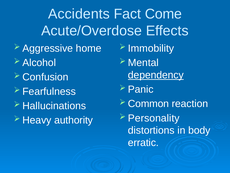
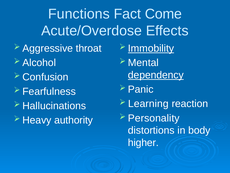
Accidents: Accidents -> Functions
home: home -> throat
Immobility underline: none -> present
Common: Common -> Learning
erratic: erratic -> higher
